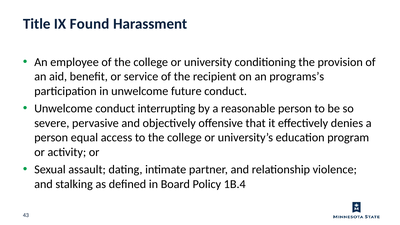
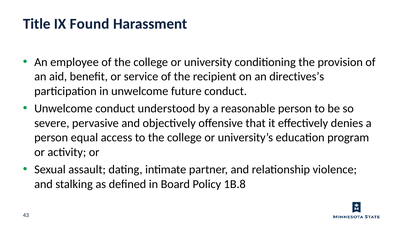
programs’s: programs’s -> directives’s
interrupting: interrupting -> understood
1B.4: 1B.4 -> 1B.8
